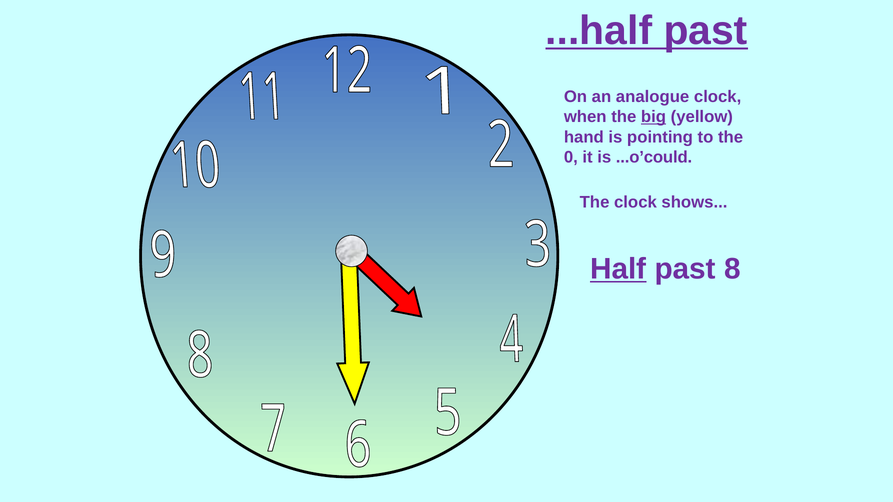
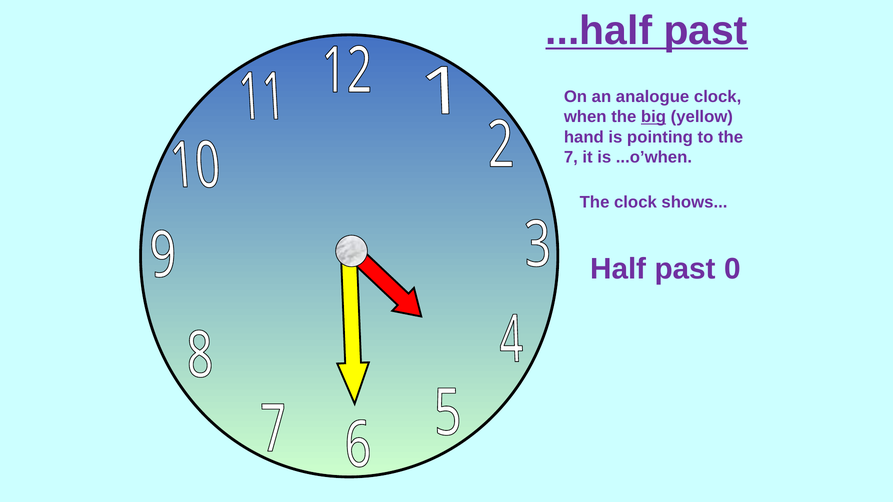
0: 0 -> 7
...o’could: ...o’could -> ...o’when
Half underline: present -> none
8: 8 -> 0
